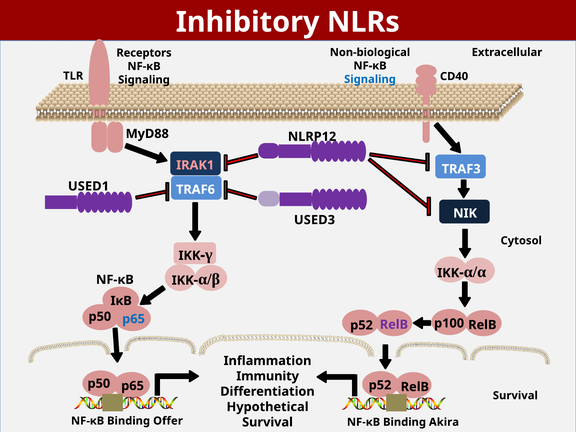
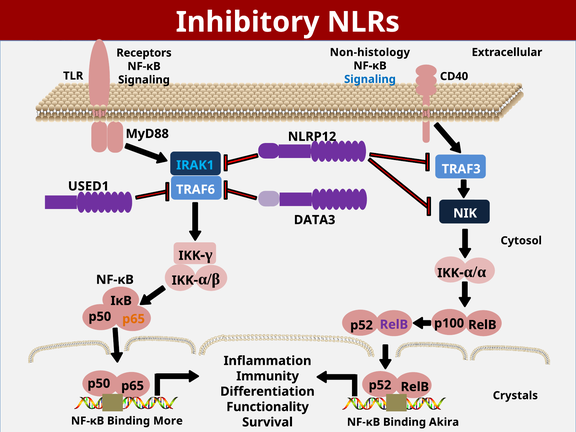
Non-biological: Non-biological -> Non-histology
IRAK1 colour: pink -> light blue
USED3: USED3 -> DATA3
p65 at (134, 319) colour: blue -> orange
Survival at (515, 396): Survival -> Crystals
Hypothetical: Hypothetical -> Functionality
Offer: Offer -> More
